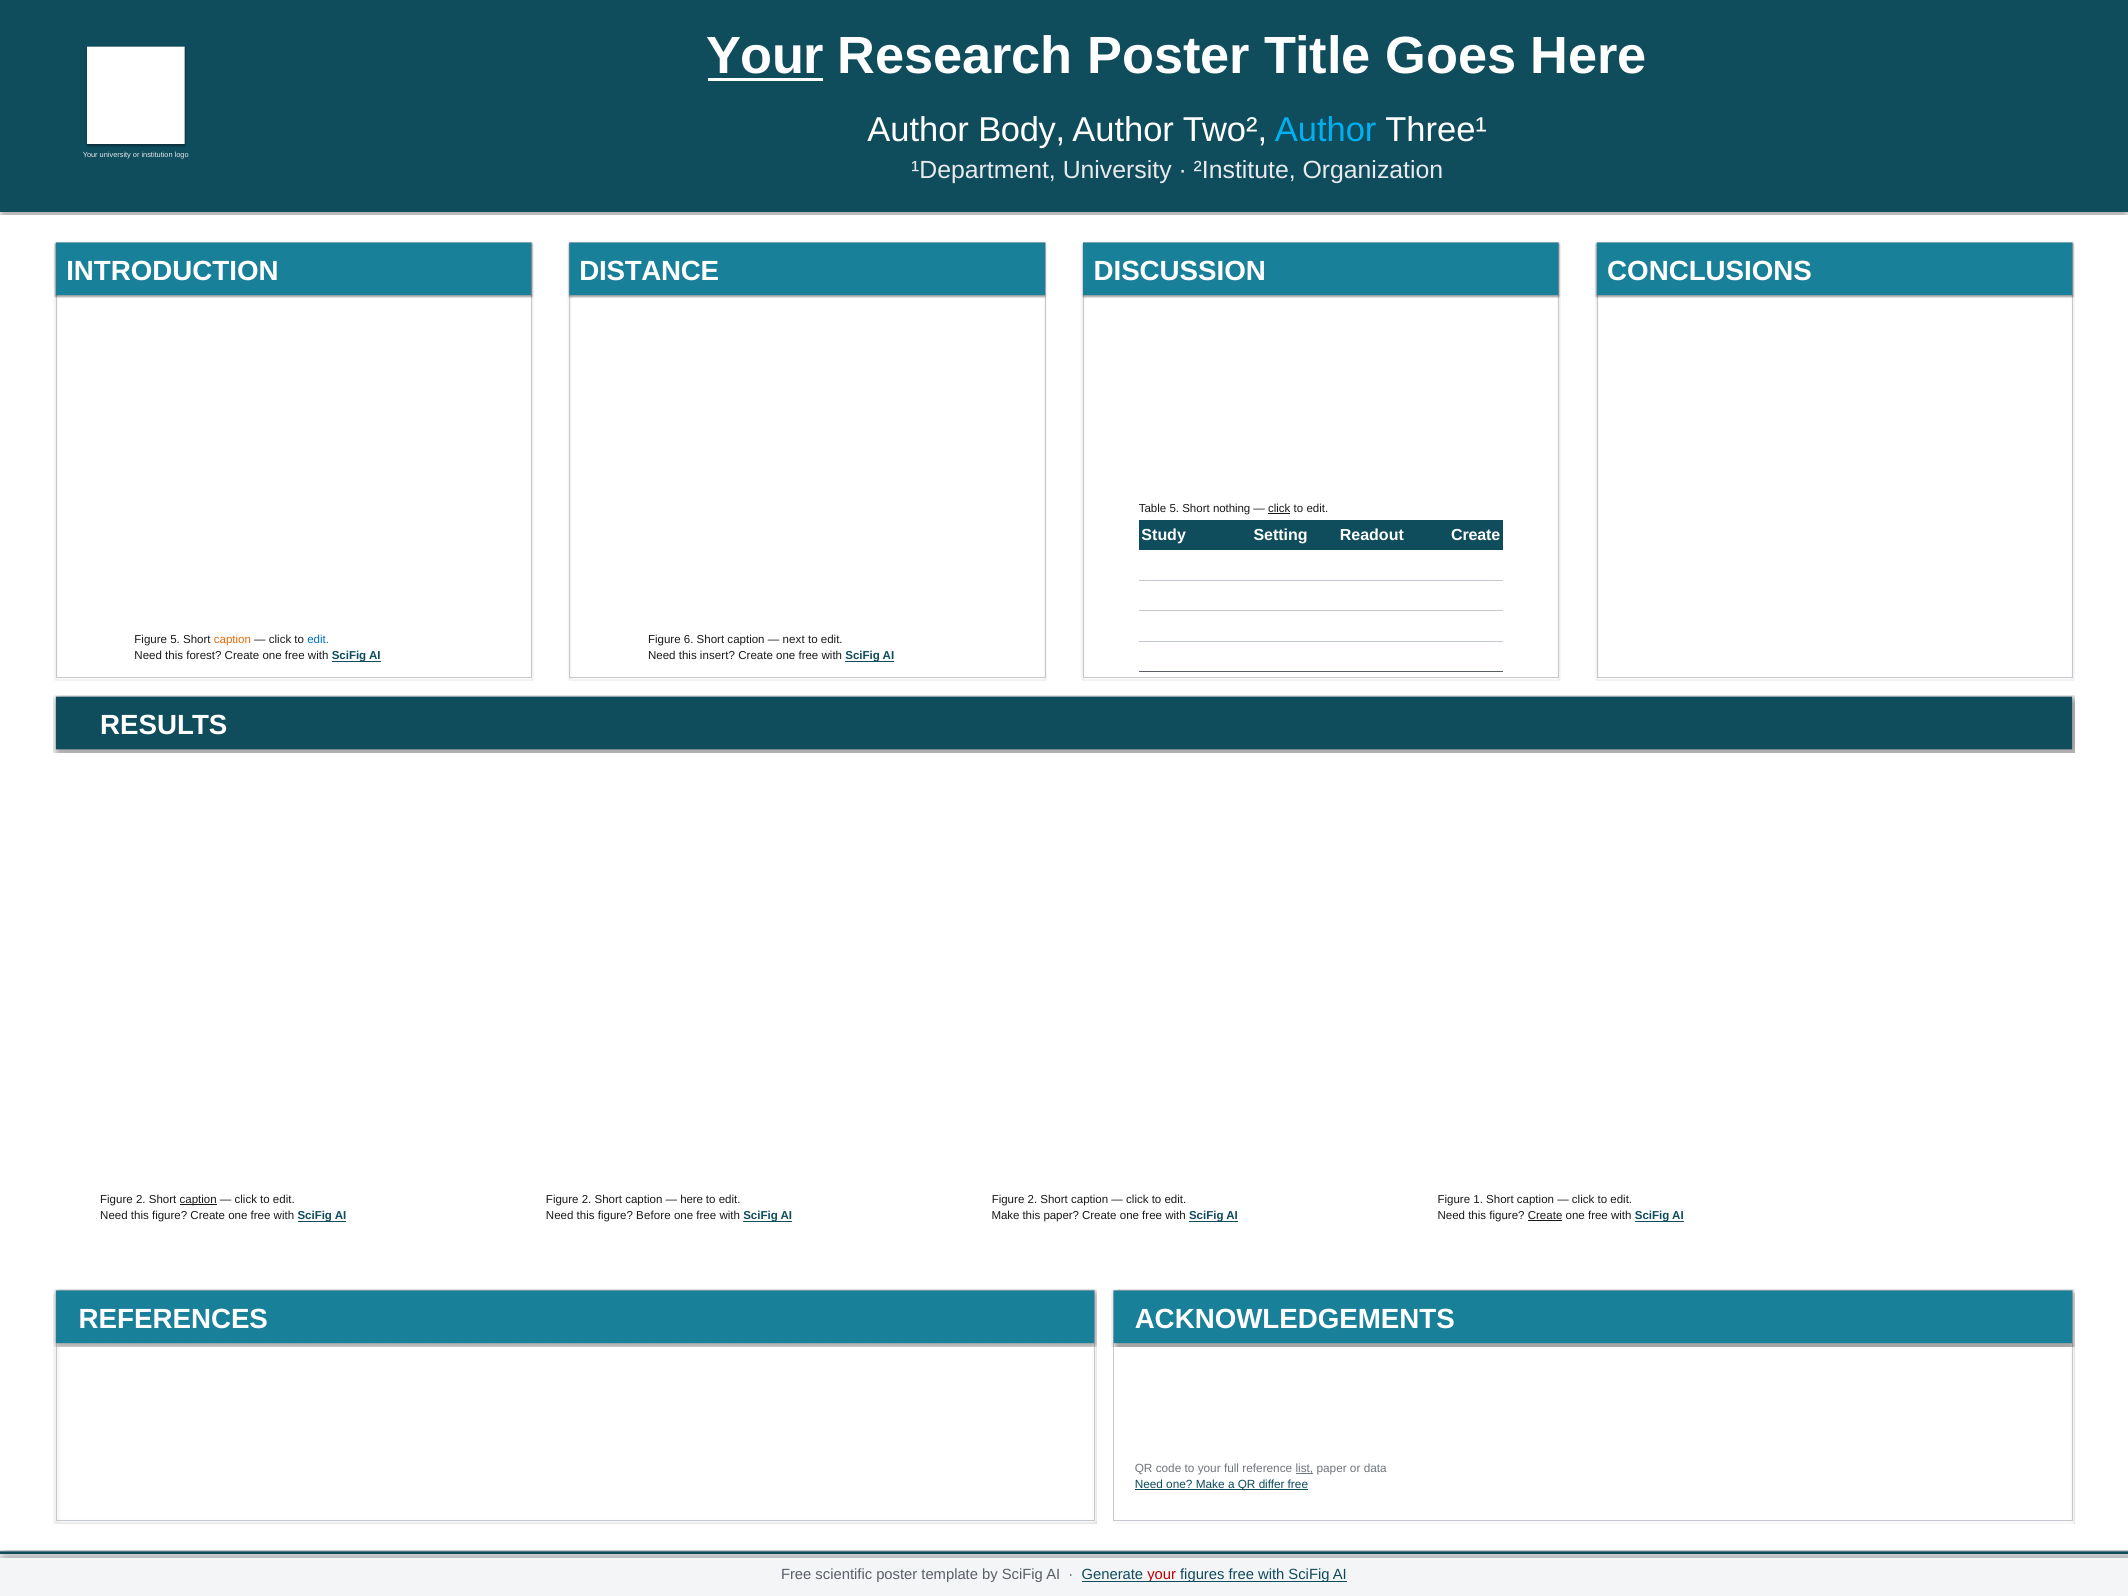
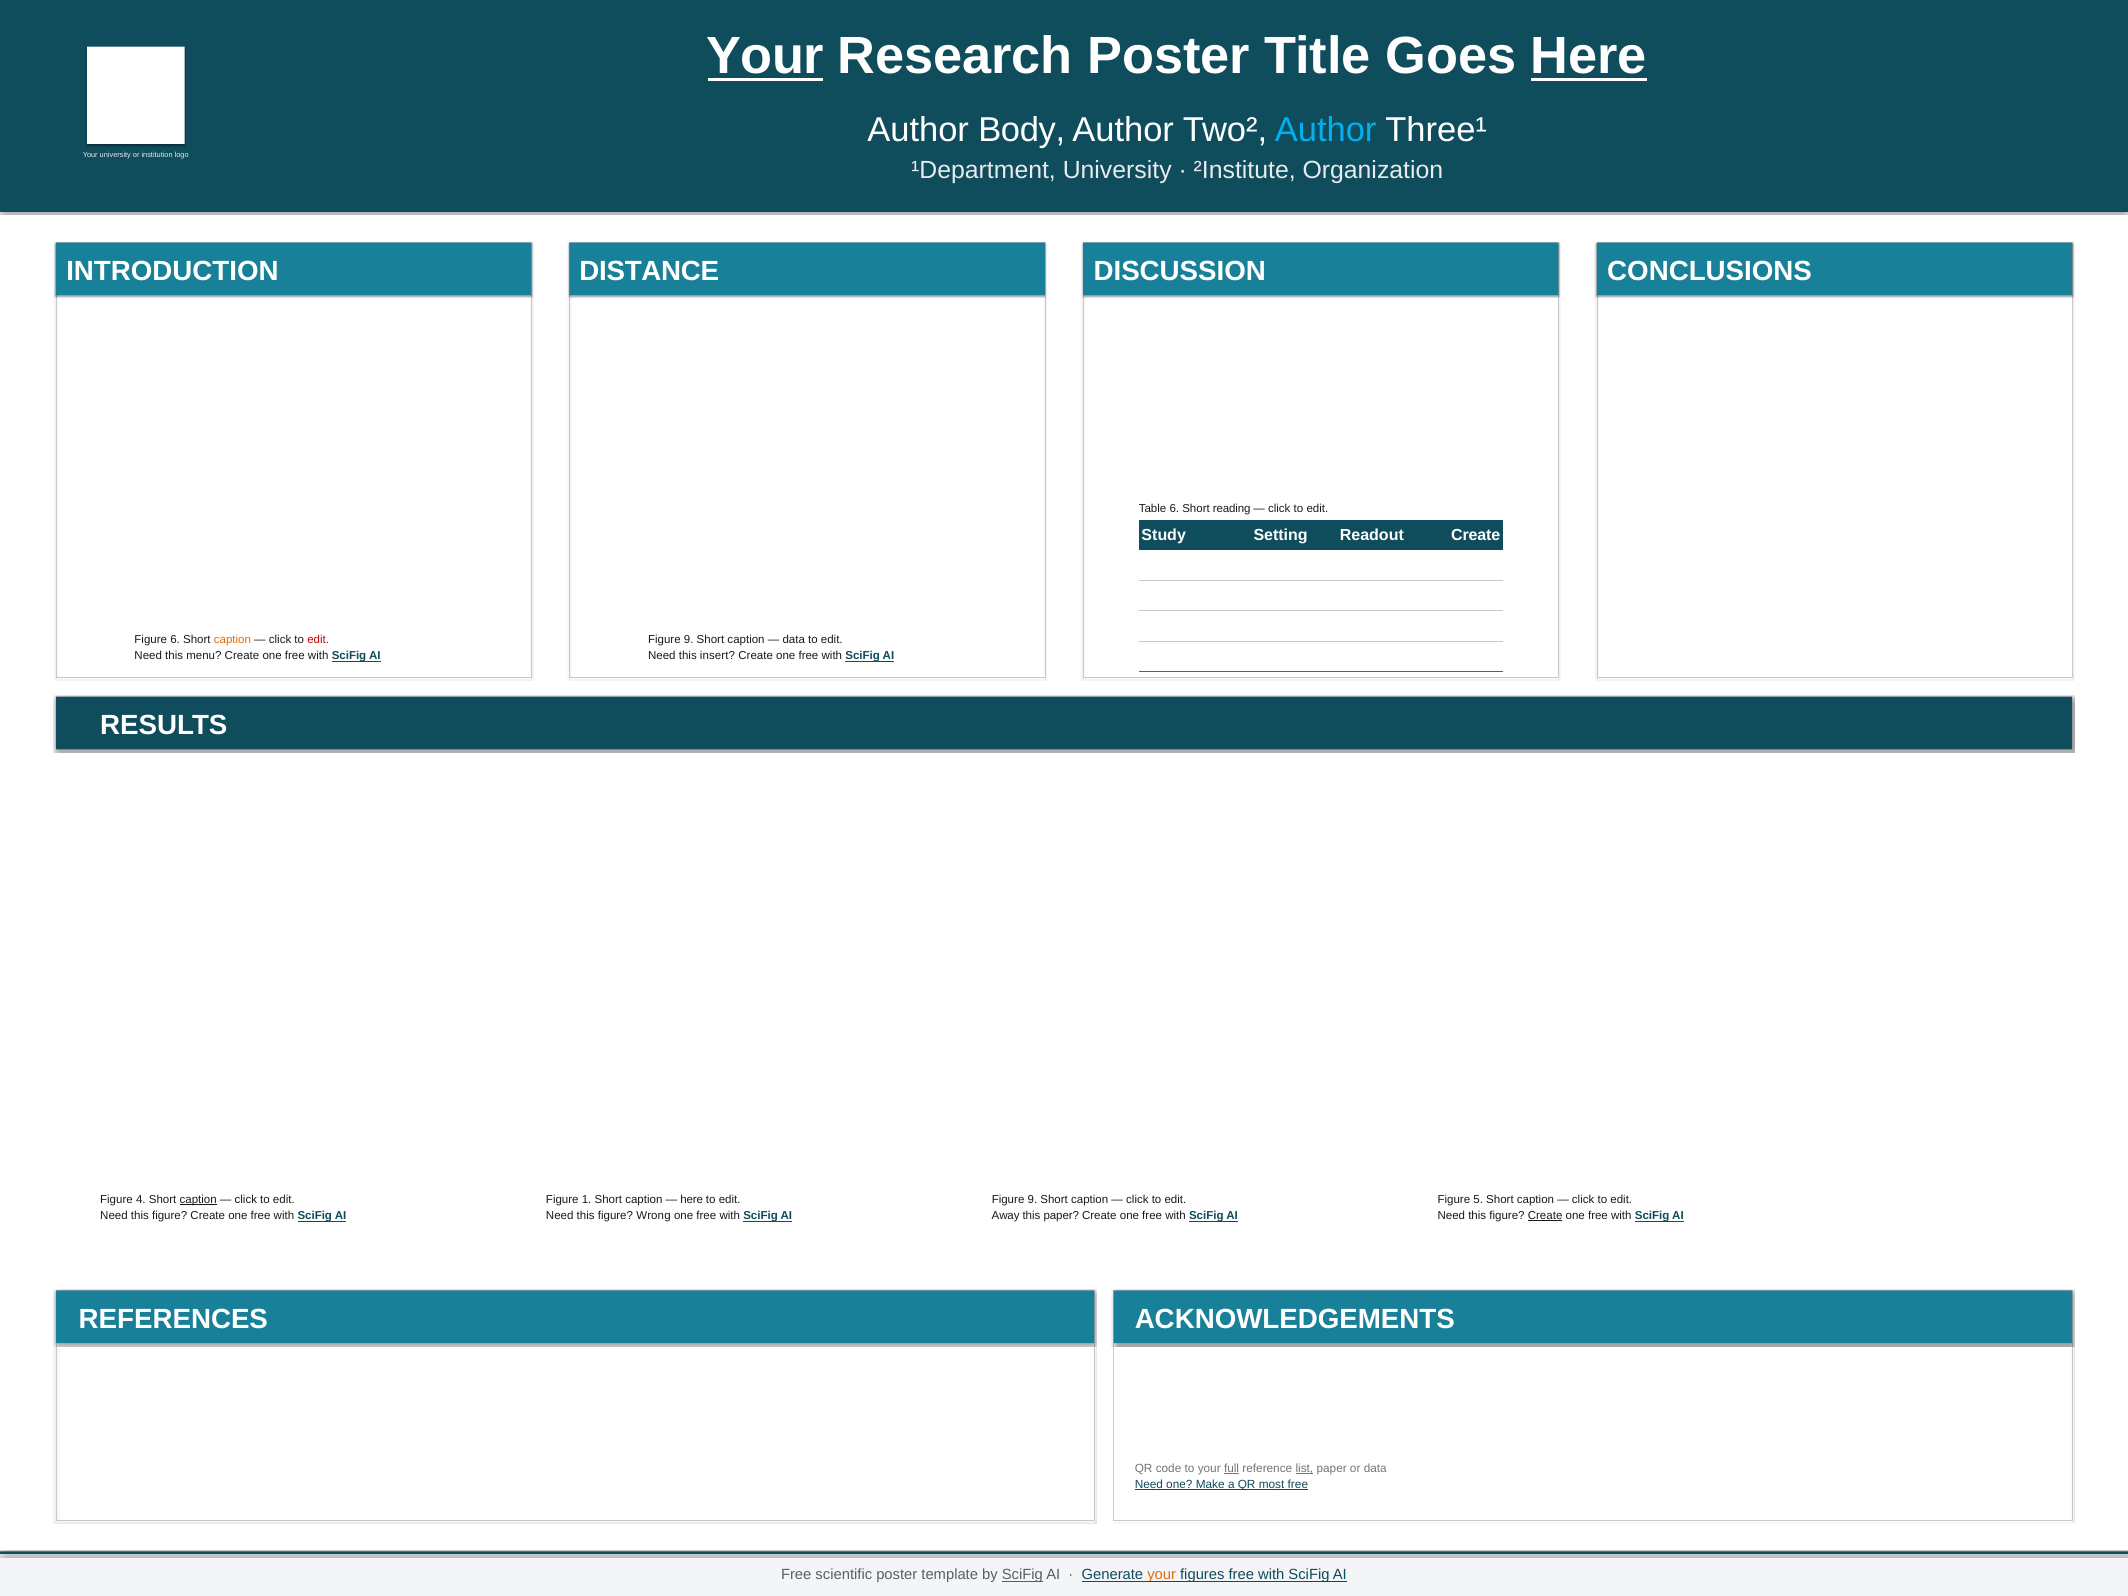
Here at (1589, 57) underline: none -> present
Table 5: 5 -> 6
nothing: nothing -> reading
click at (1279, 509) underline: present -> none
Figure 5: 5 -> 6
edit at (318, 639) colour: blue -> red
6 at (689, 639): 6 -> 9
next at (794, 639): next -> data
forest: forest -> menu
2 at (141, 1199): 2 -> 4
2 at (587, 1199): 2 -> 1
2 at (1032, 1199): 2 -> 9
1: 1 -> 5
Before: Before -> Wrong
Make at (1006, 1216): Make -> Away
full underline: none -> present
differ: differ -> most
SciFig at (1022, 1575) underline: none -> present
your at (1162, 1575) colour: red -> orange
